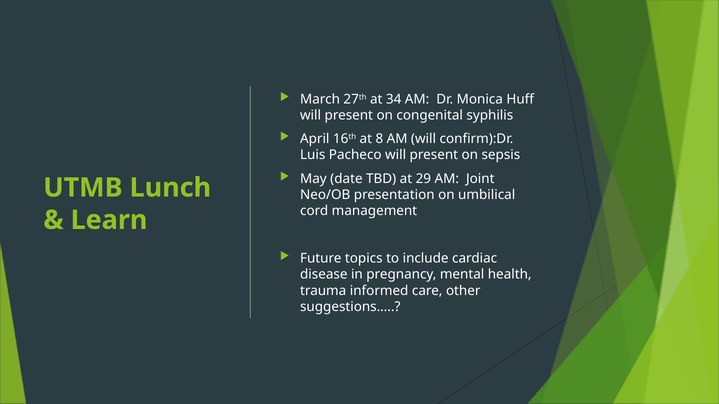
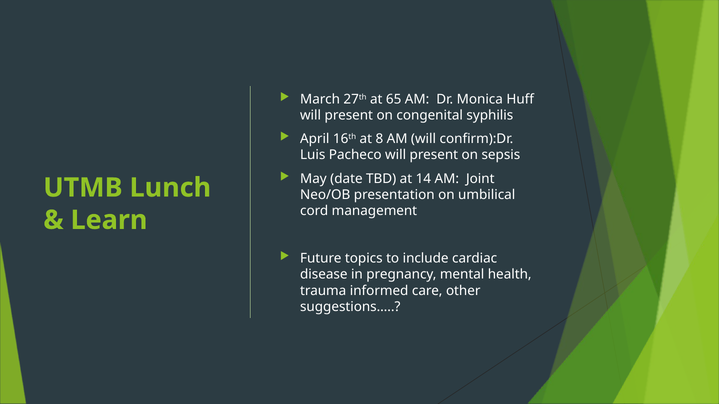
34: 34 -> 65
29: 29 -> 14
